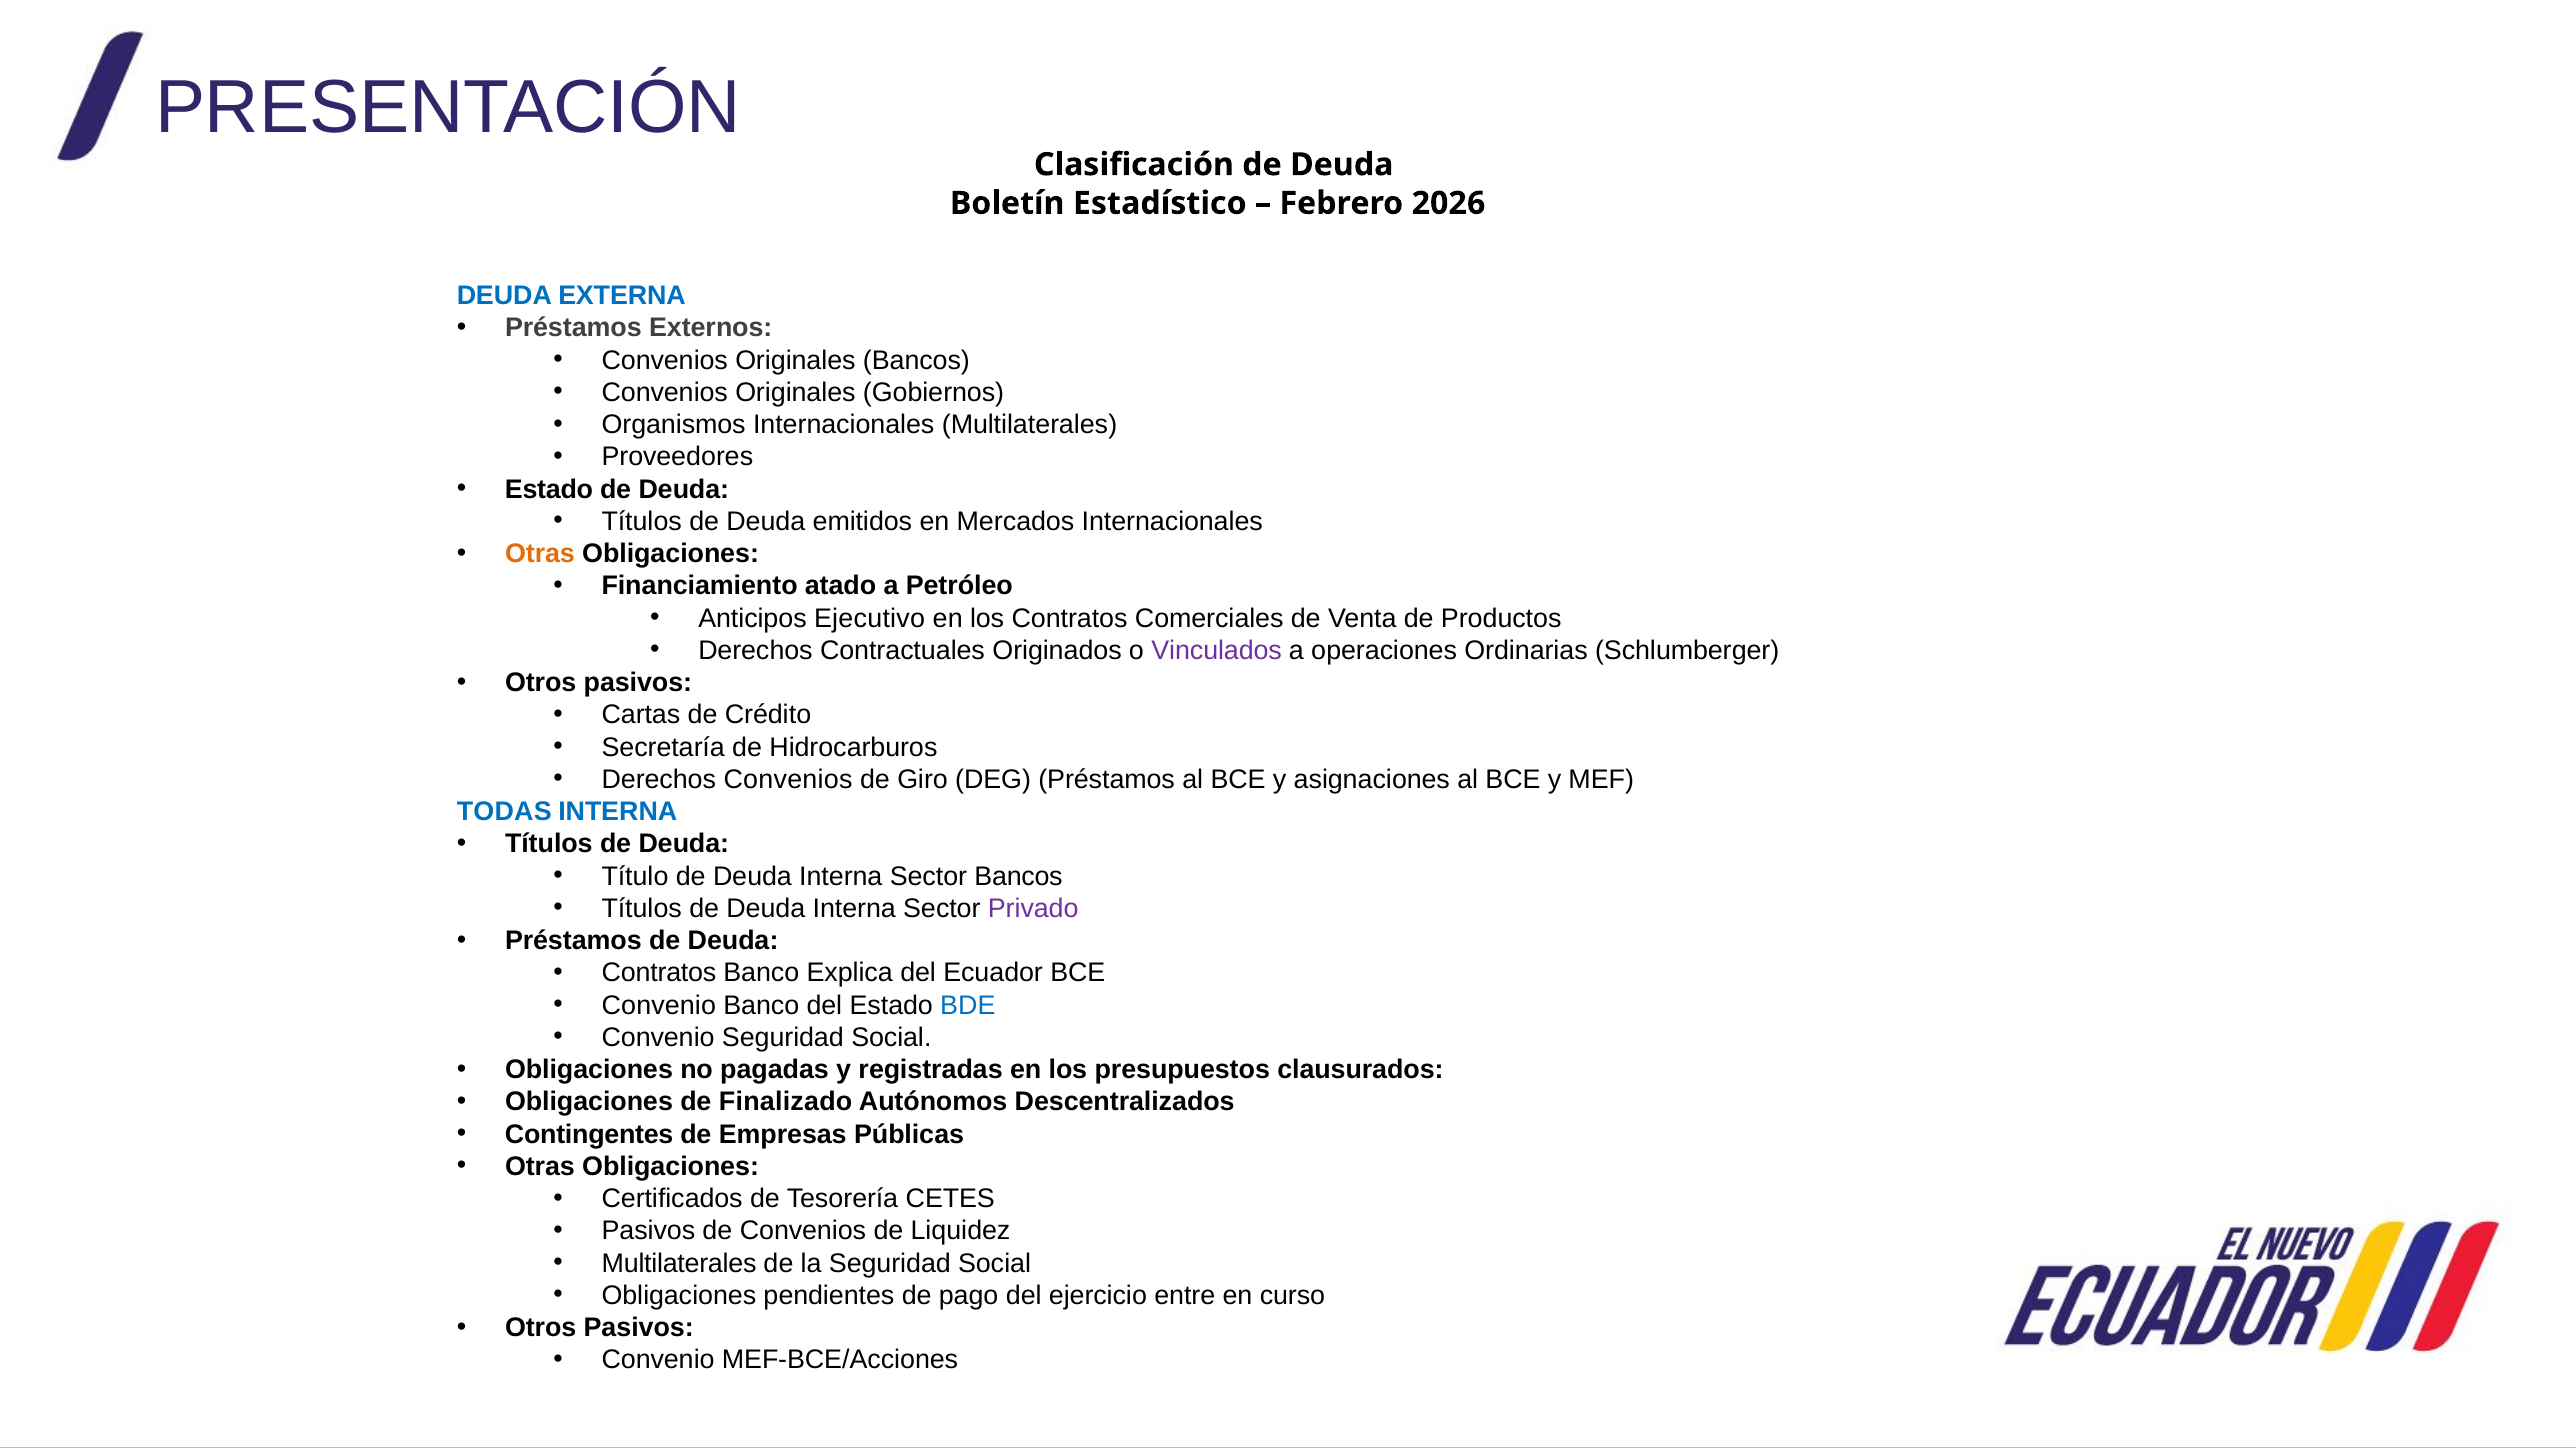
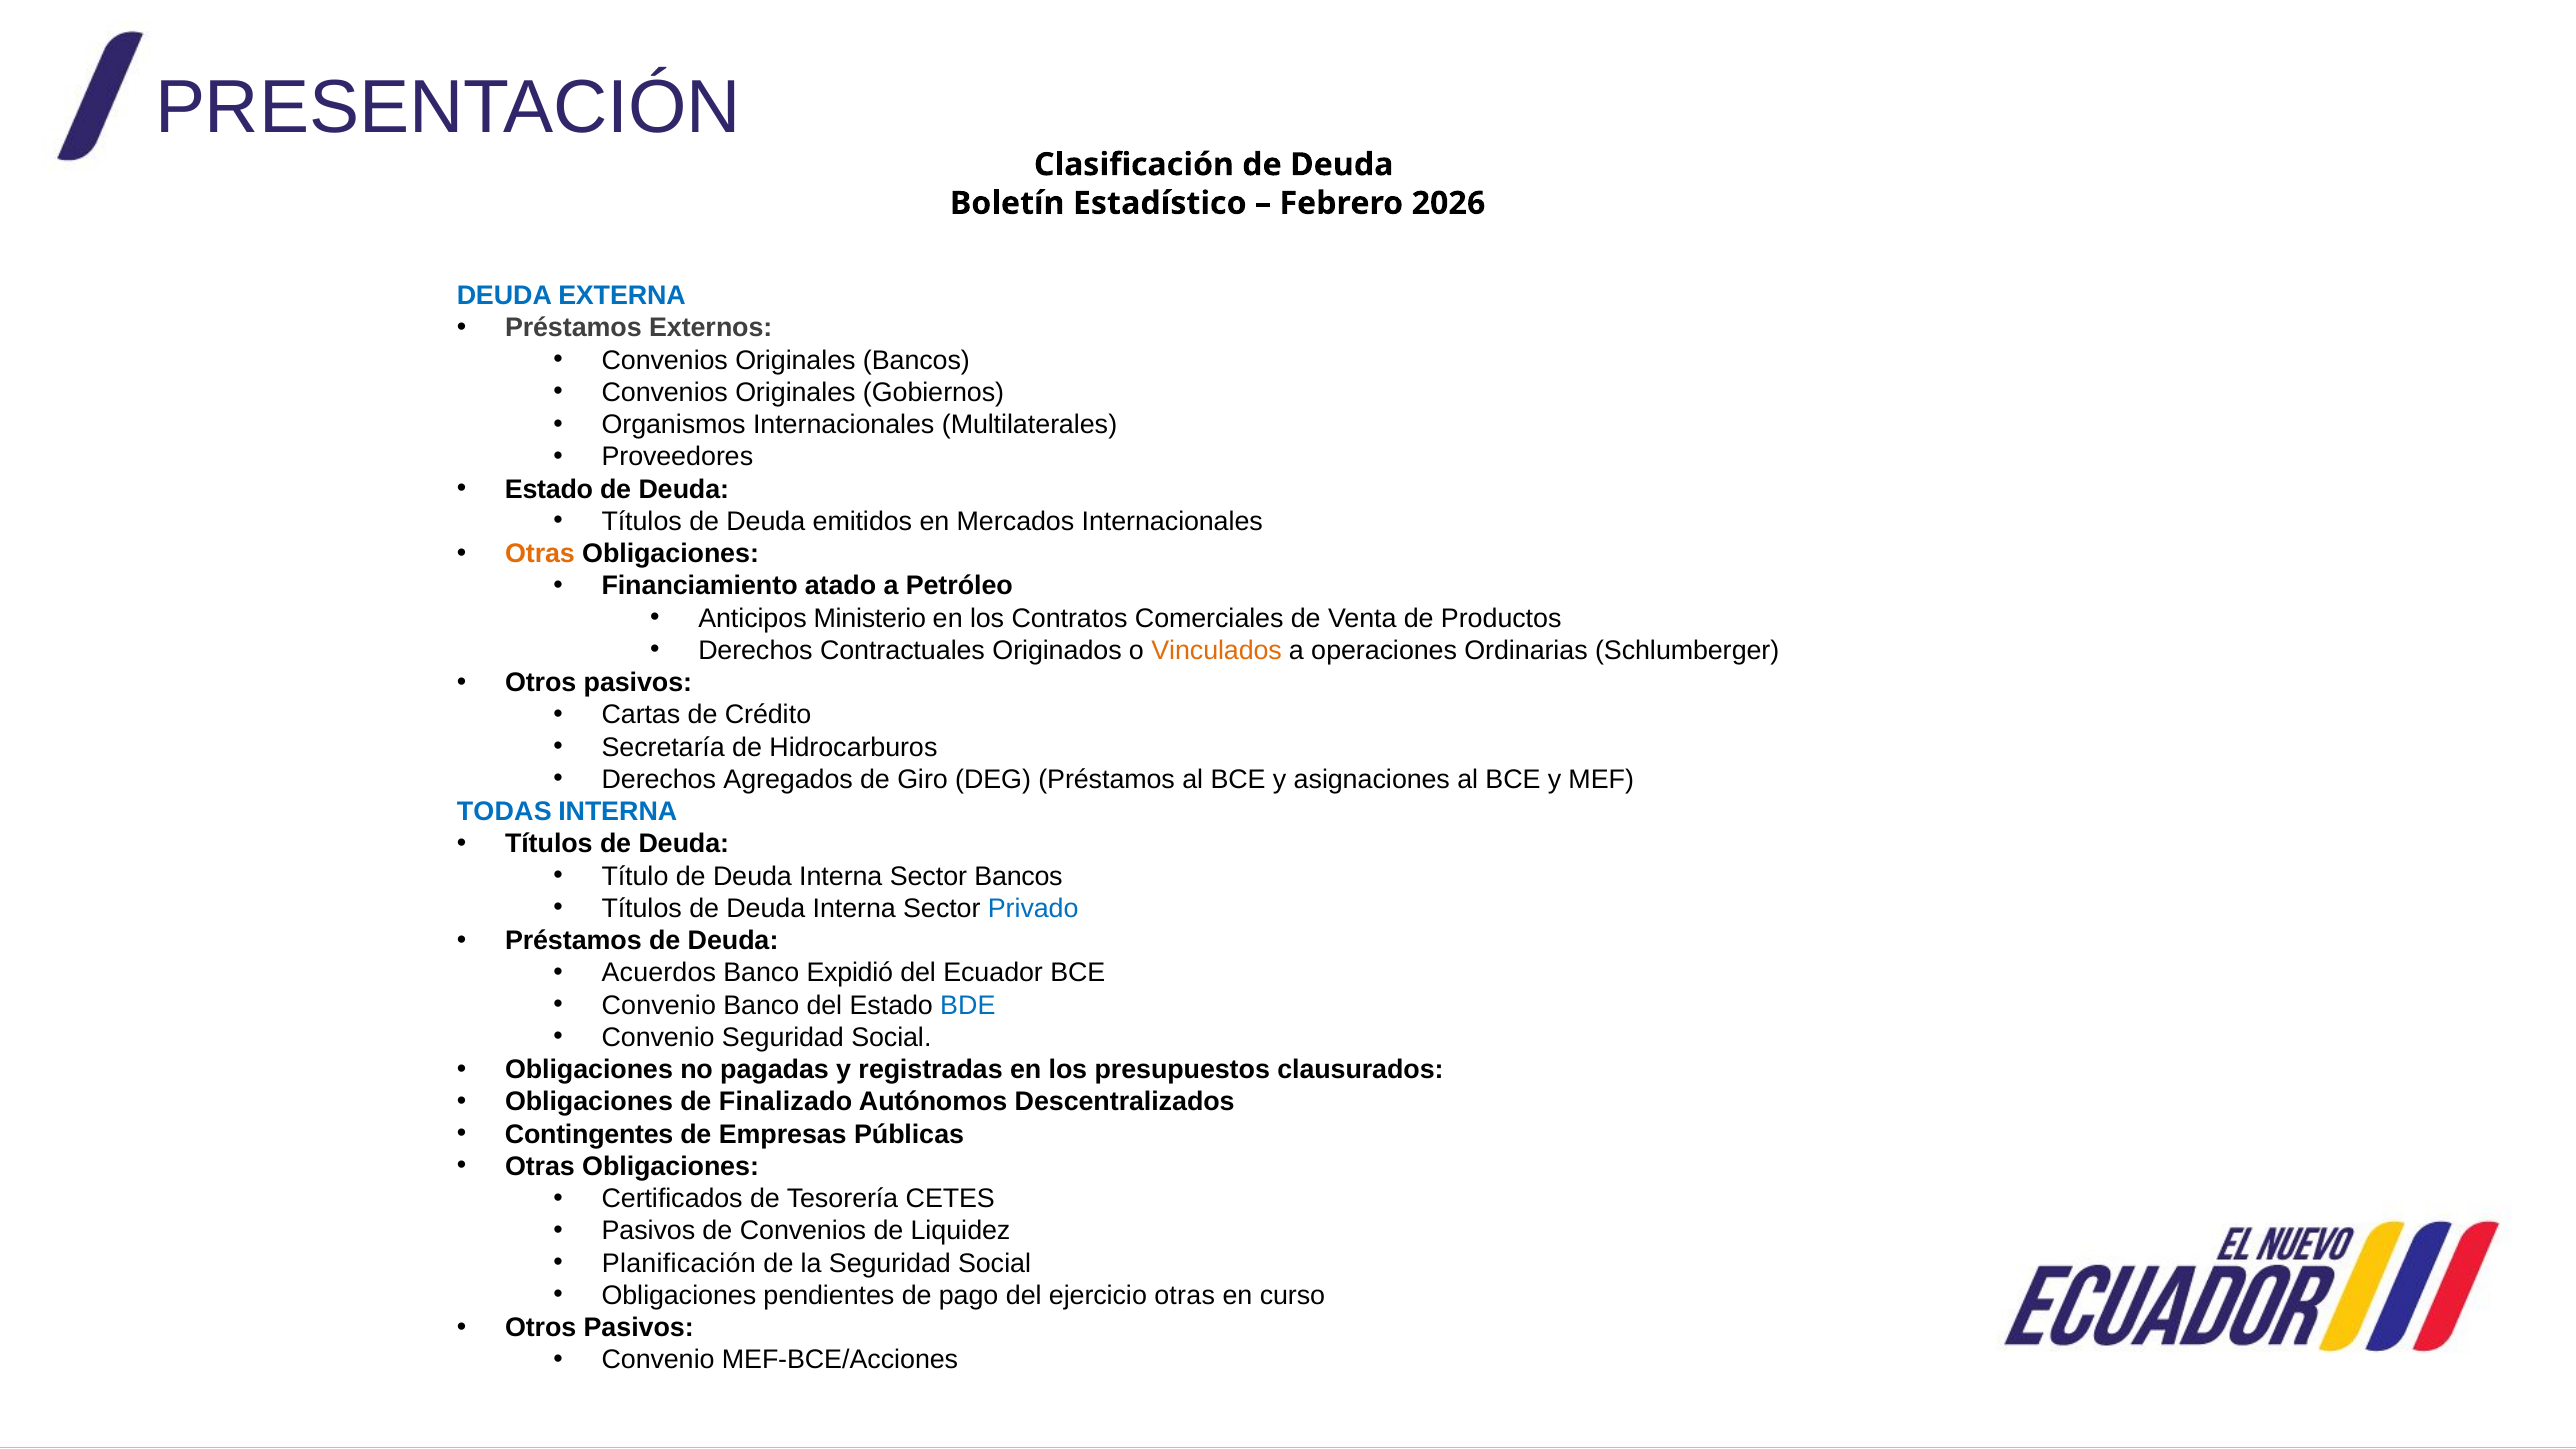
Ejecutivo: Ejecutivo -> Ministerio
Vinculados colour: purple -> orange
Derechos Convenios: Convenios -> Agregados
Privado colour: purple -> blue
Contratos at (659, 973): Contratos -> Acuerdos
Explica: Explica -> Expidió
Multilaterales at (679, 1263): Multilaterales -> Planificación
ejercicio entre: entre -> otras
